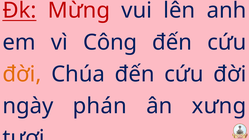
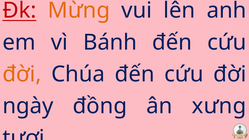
Mừng colour: red -> orange
Công: Công -> Bánh
phán: phán -> đồng
